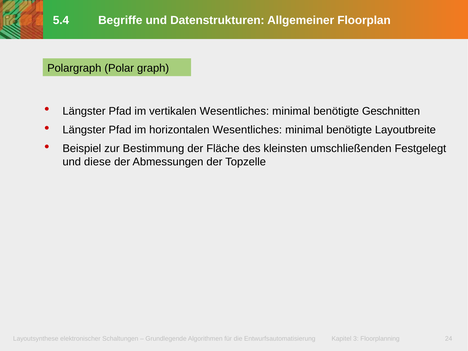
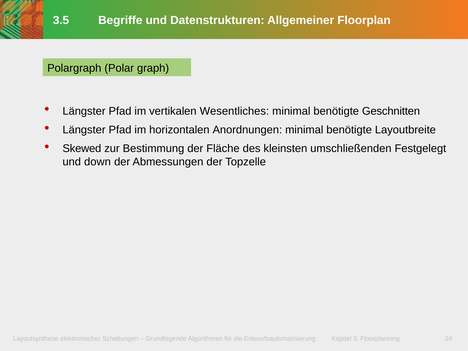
5.4: 5.4 -> 3.5
horizontalen Wesentliches: Wesentliches -> Anordnungen
Beispiel: Beispiel -> Skewed
diese: diese -> down
